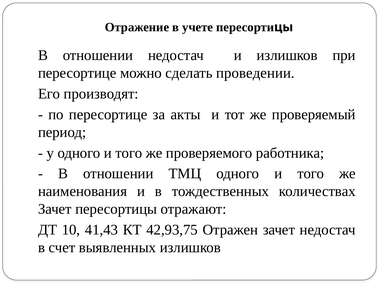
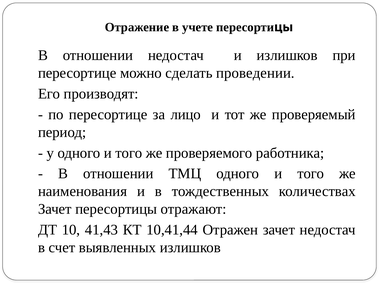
акты: акты -> лицо
42,93,75: 42,93,75 -> 10,41,44
